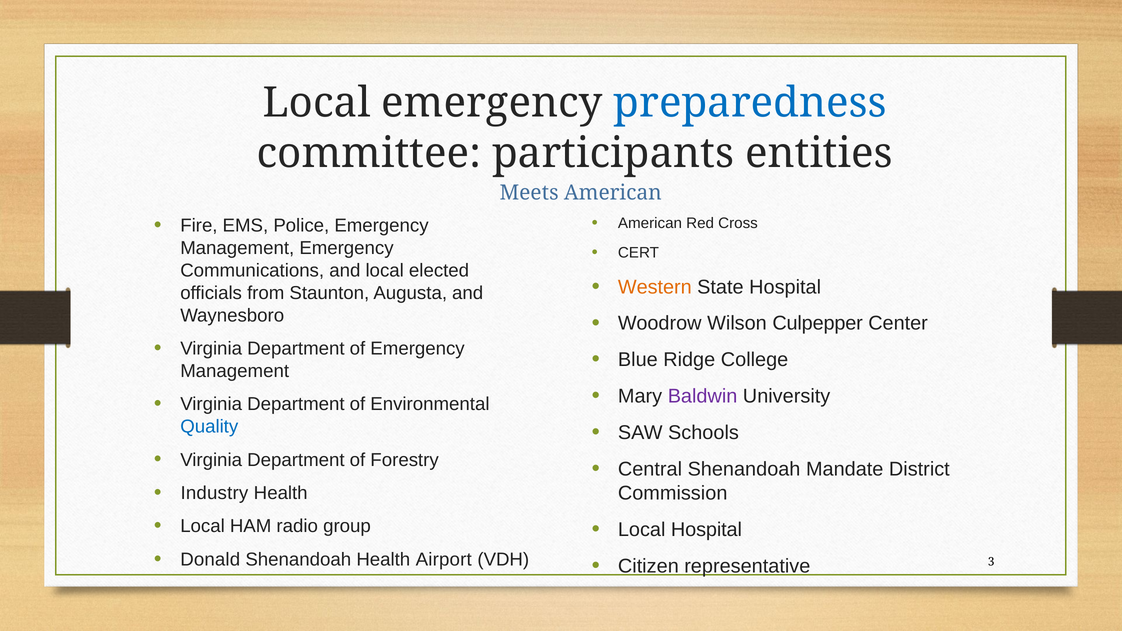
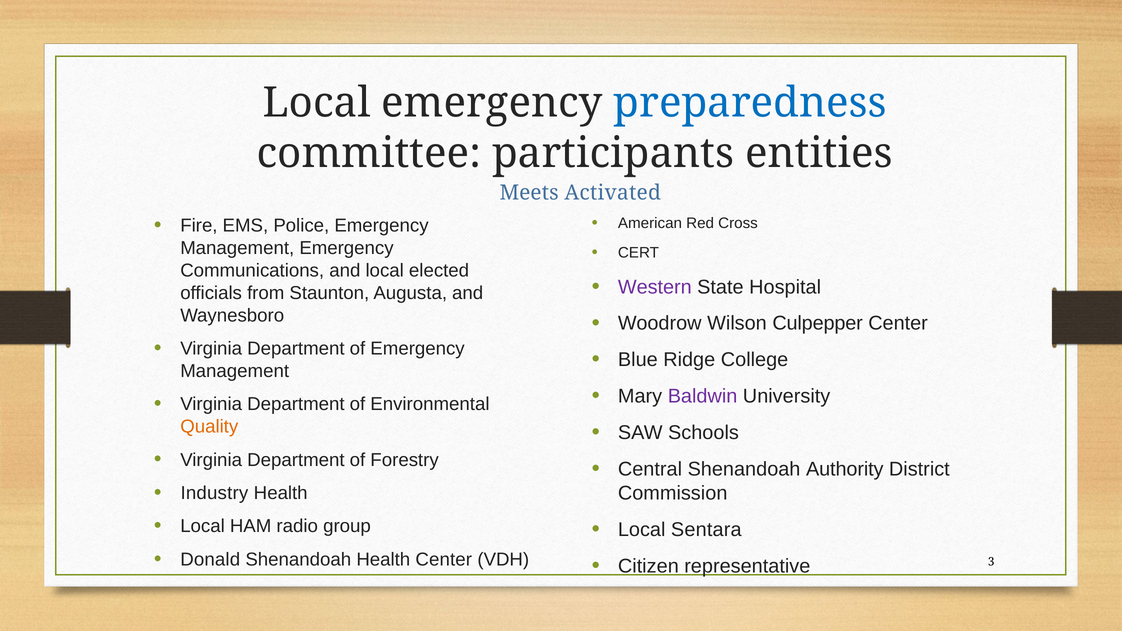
Meets American: American -> Activated
Western colour: orange -> purple
Quality colour: blue -> orange
Mandate: Mandate -> Authority
Local Hospital: Hospital -> Sentara
Health Airport: Airport -> Center
